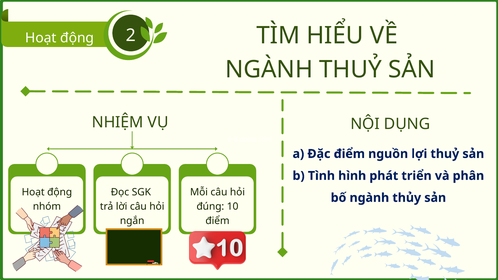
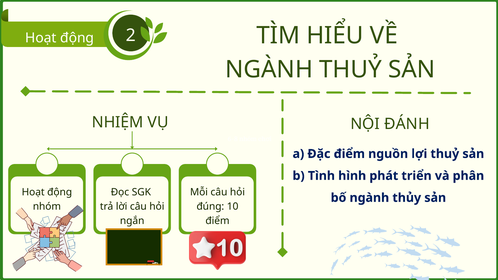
DỤNG: DỤNG -> ĐÁNH
